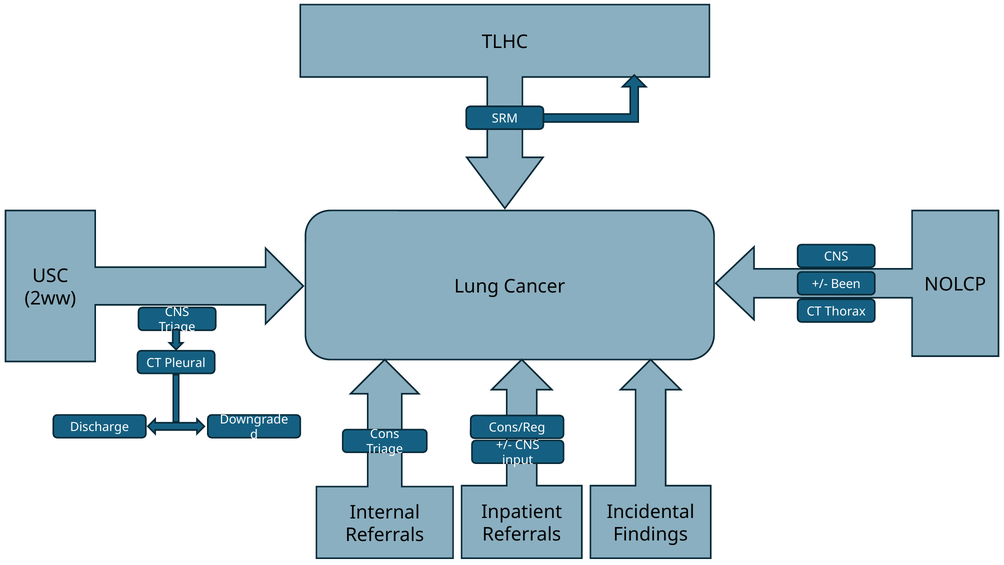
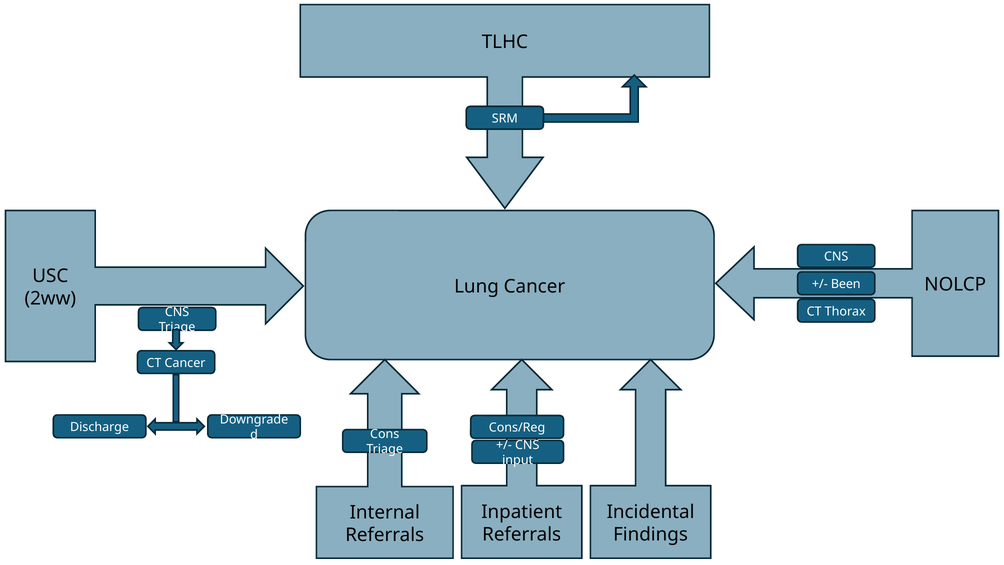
CT Pleural: Pleural -> Cancer
